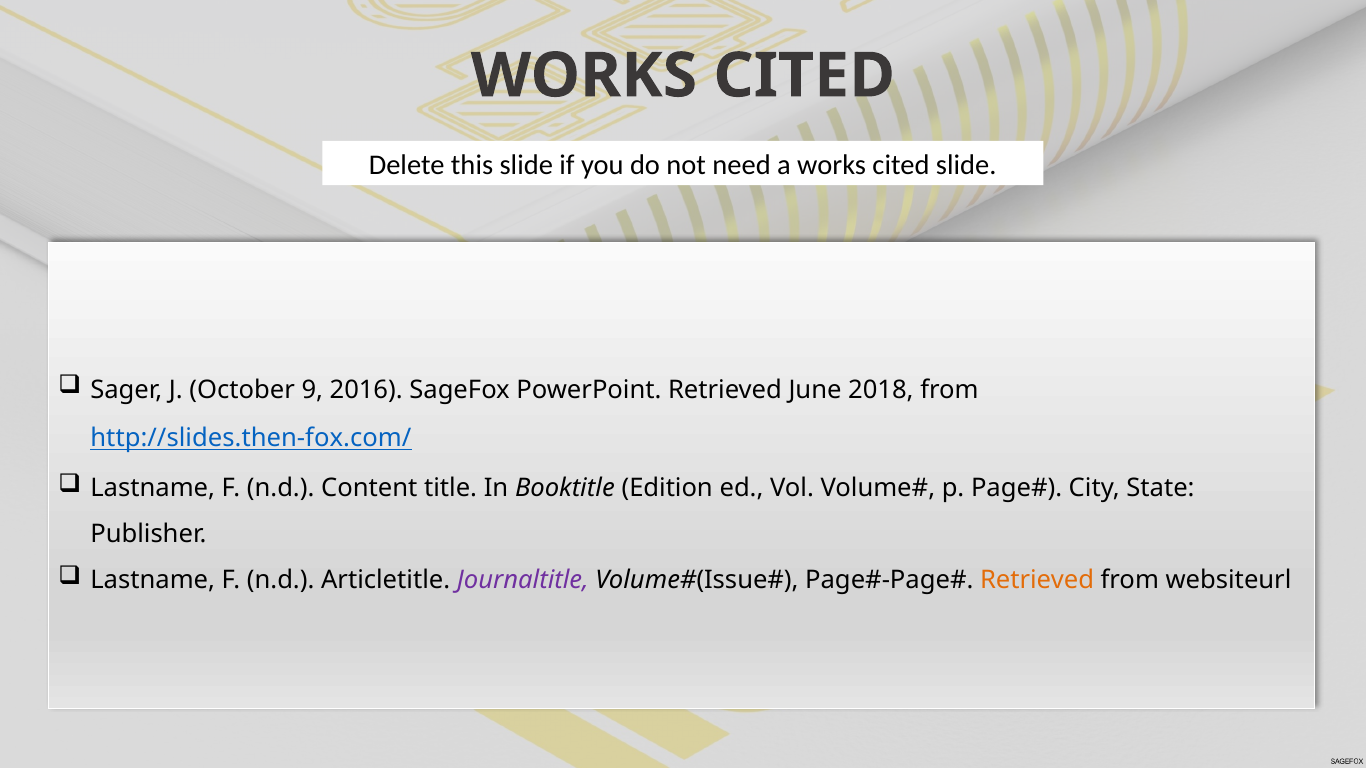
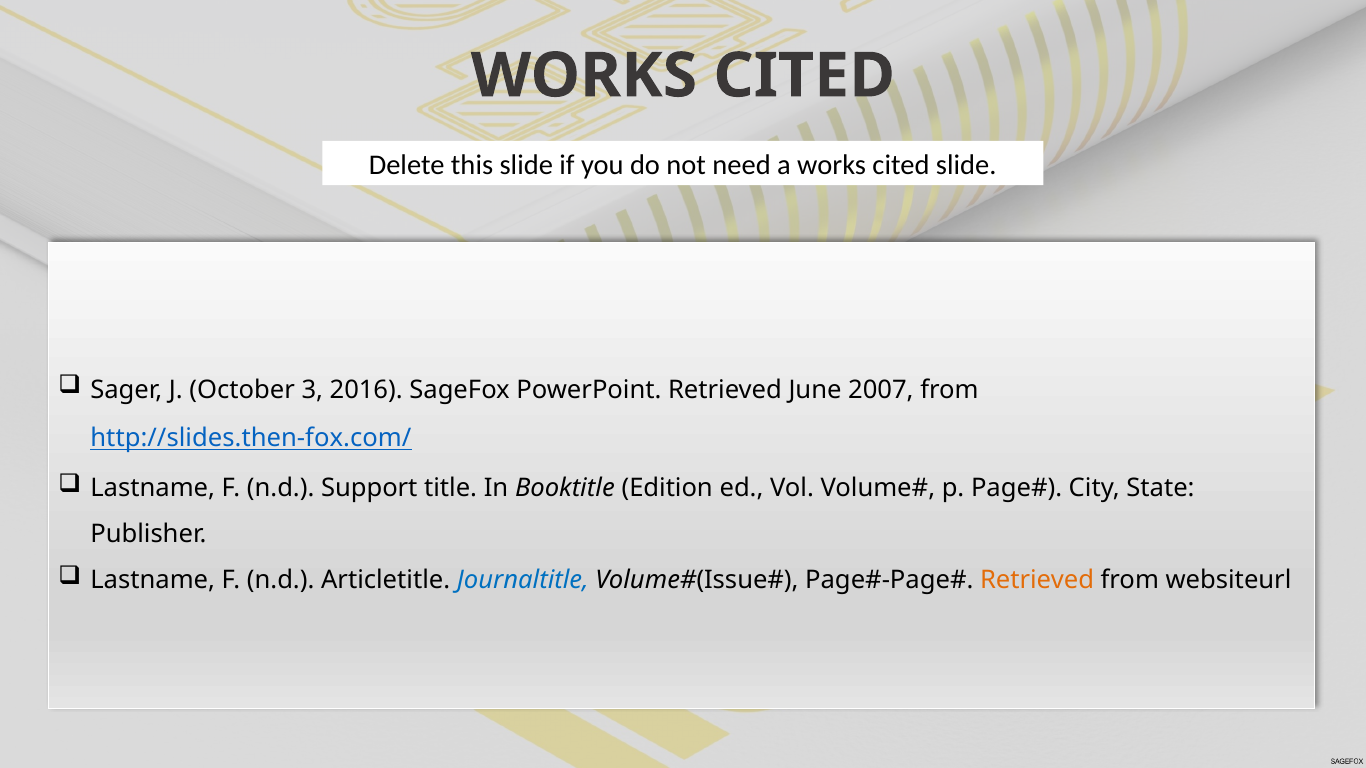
9: 9 -> 3
2018: 2018 -> 2007
Content: Content -> Support
Journaltitle colour: purple -> blue
